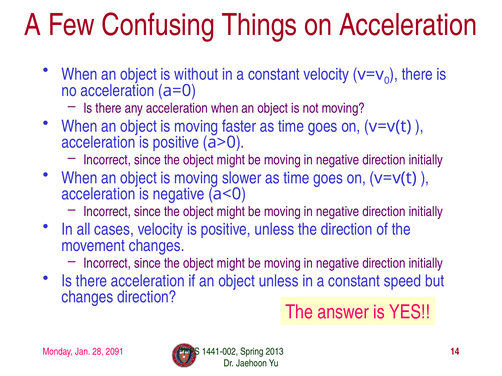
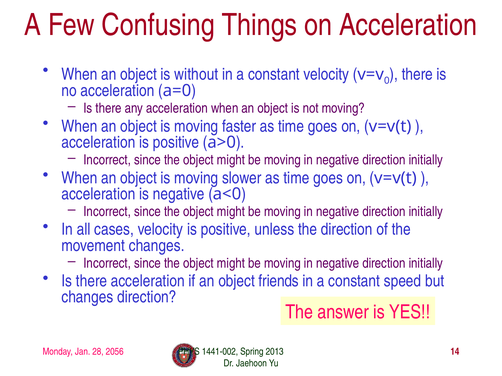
object unless: unless -> friends
2091: 2091 -> 2056
